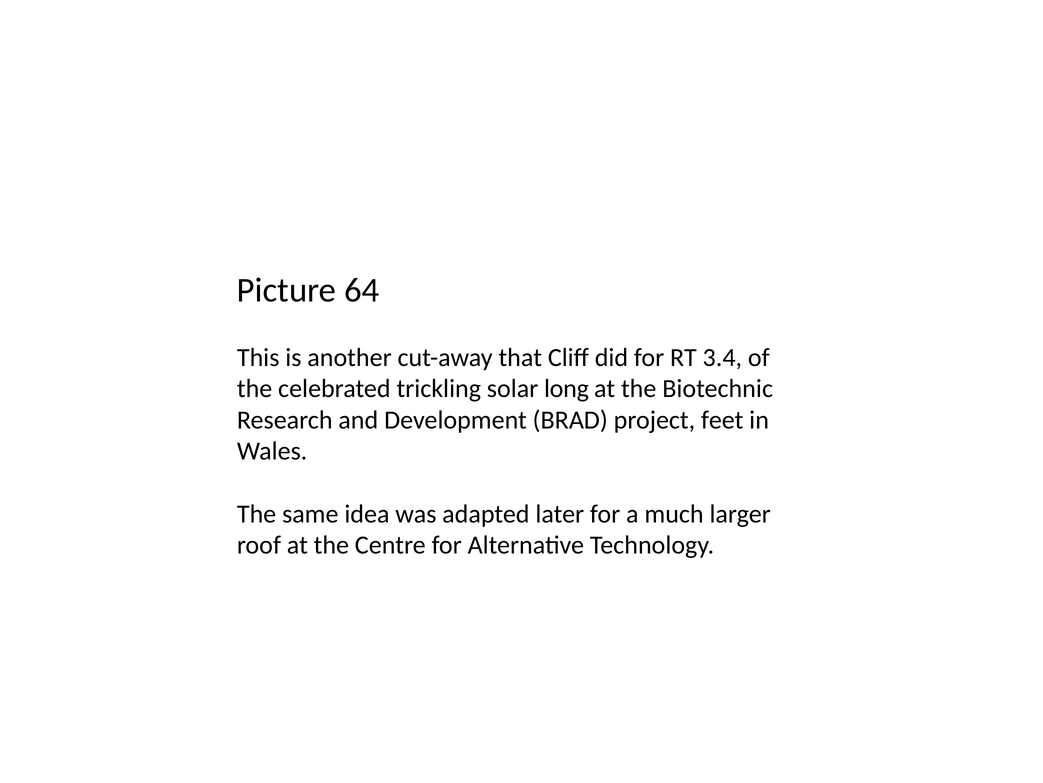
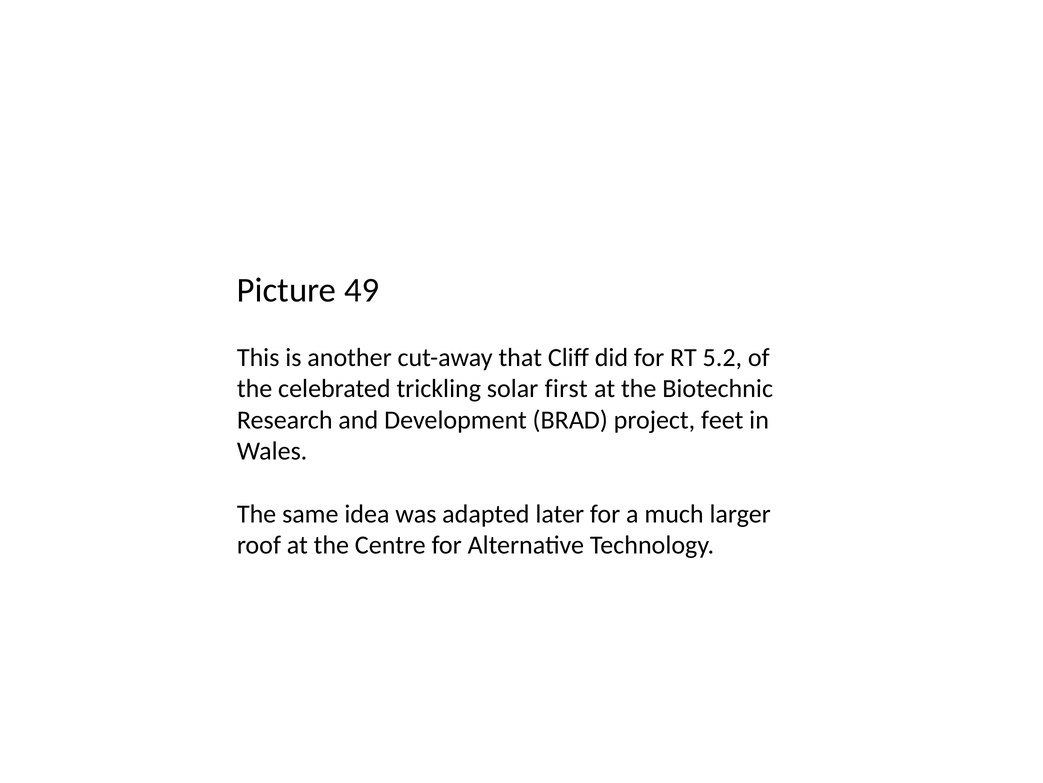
64: 64 -> 49
3.4: 3.4 -> 5.2
long: long -> first
